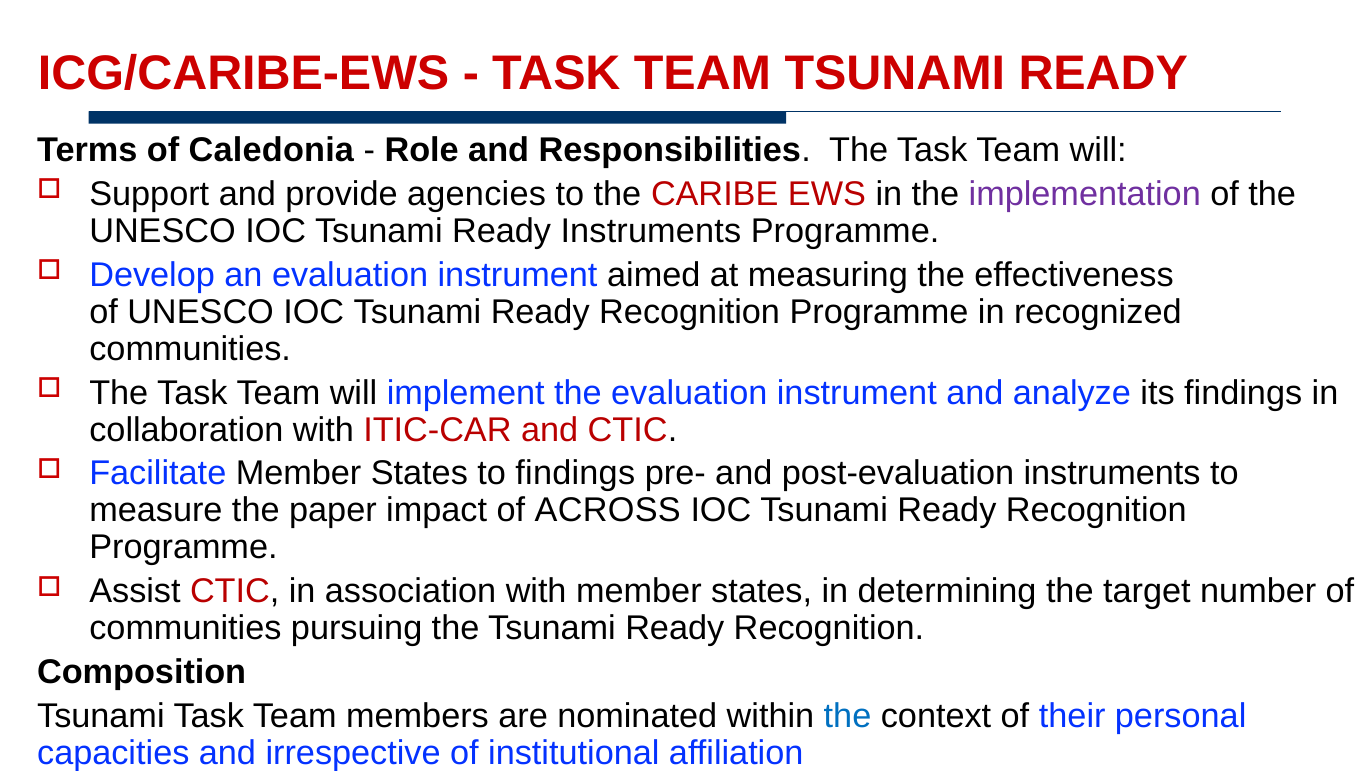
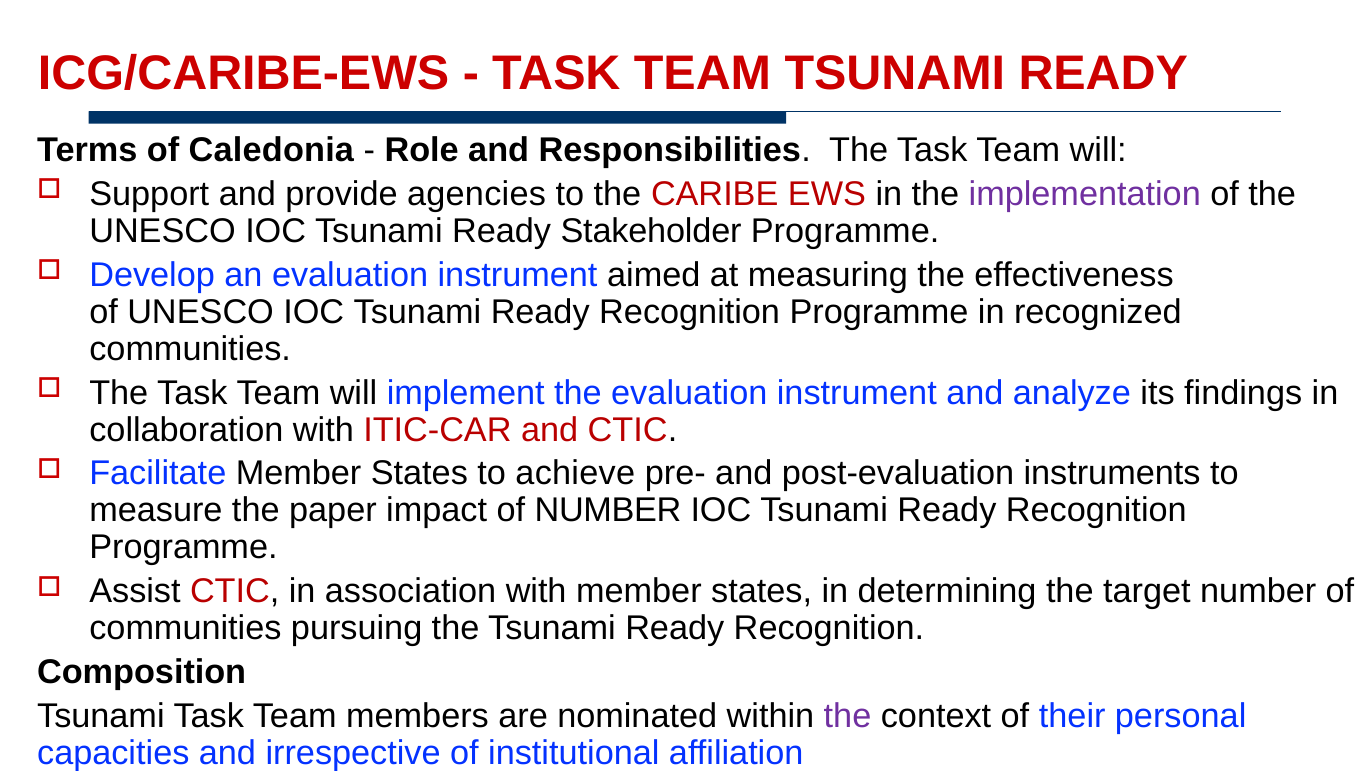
Ready Instruments: Instruments -> Stakeholder
to findings: findings -> achieve
of ACROSS: ACROSS -> NUMBER
the at (848, 716) colour: blue -> purple
